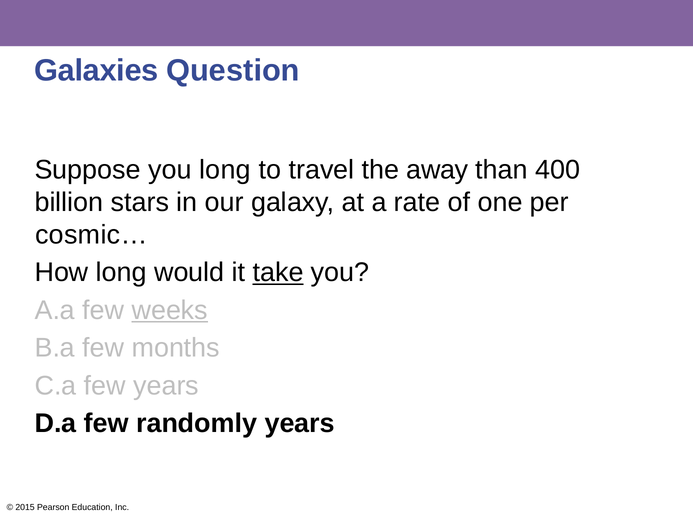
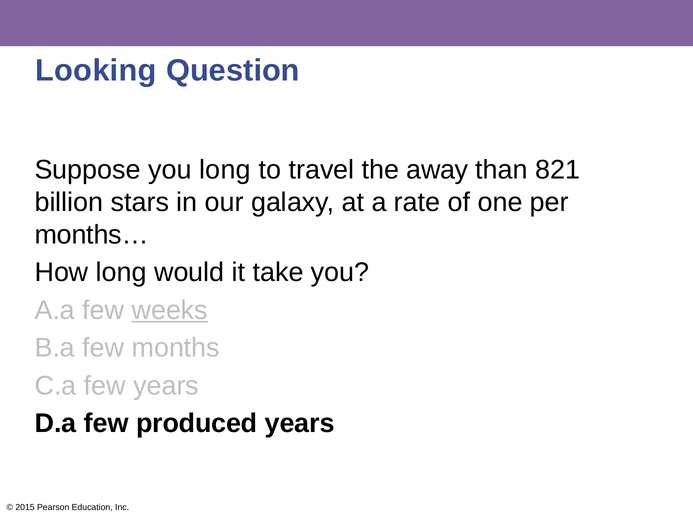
Galaxies: Galaxies -> Looking
400: 400 -> 821
cosmic…: cosmic… -> months…
take underline: present -> none
randomly: randomly -> produced
